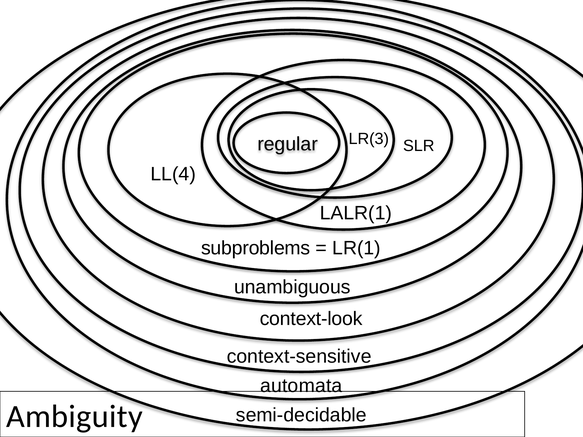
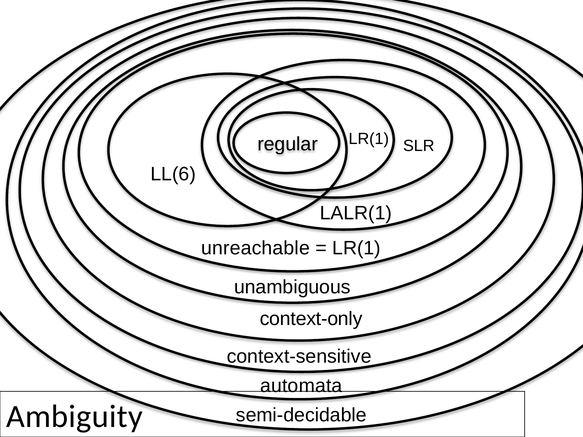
LR(3 at (369, 139): LR(3 -> LR(1
LL(4: LL(4 -> LL(6
subproblems: subproblems -> unreachable
context-look: context-look -> context-only
